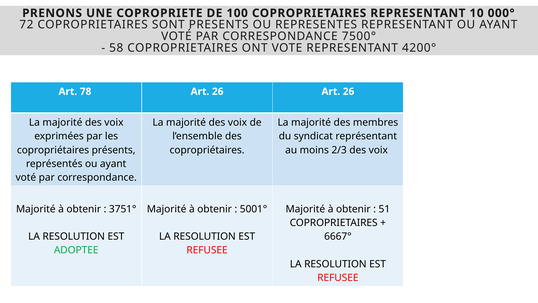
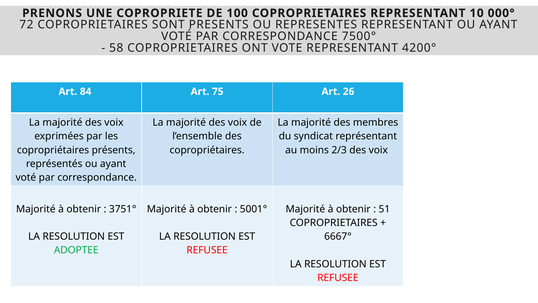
78: 78 -> 84
26 at (218, 91): 26 -> 75
